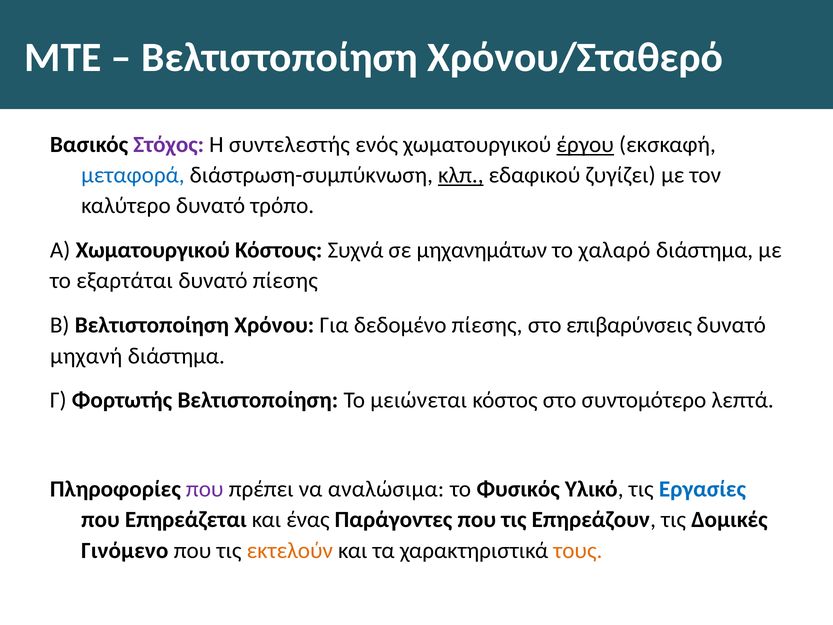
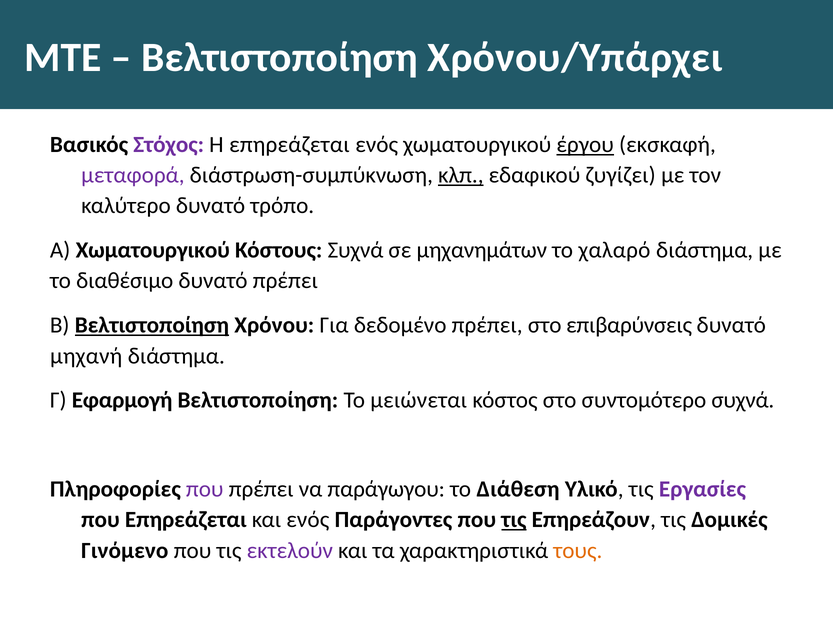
Χρόνου/Σταθερό: Χρόνου/Σταθερό -> Χρόνου/Υπάρχει
Η συντελεστής: συντελεστής -> επηρεάζεται
μεταφορά colour: blue -> purple
εξαρτάται: εξαρτάται -> διαθέσιμο
δυνατό πίεσης: πίεσης -> πρέπει
Βελτιστοποίηση at (152, 325) underline: none -> present
δεδομένο πίεσης: πίεσης -> πρέπει
Φορτωτής: Φορτωτής -> Εφαρμογή
συντομότερο λεπτά: λεπτά -> συχνά
αναλώσιμα: αναλώσιμα -> παράγωγου
Φυσικός: Φυσικός -> Διάθεση
Εργασίες colour: blue -> purple
και ένας: ένας -> ενός
τις at (514, 520) underline: none -> present
εκτελούν colour: orange -> purple
